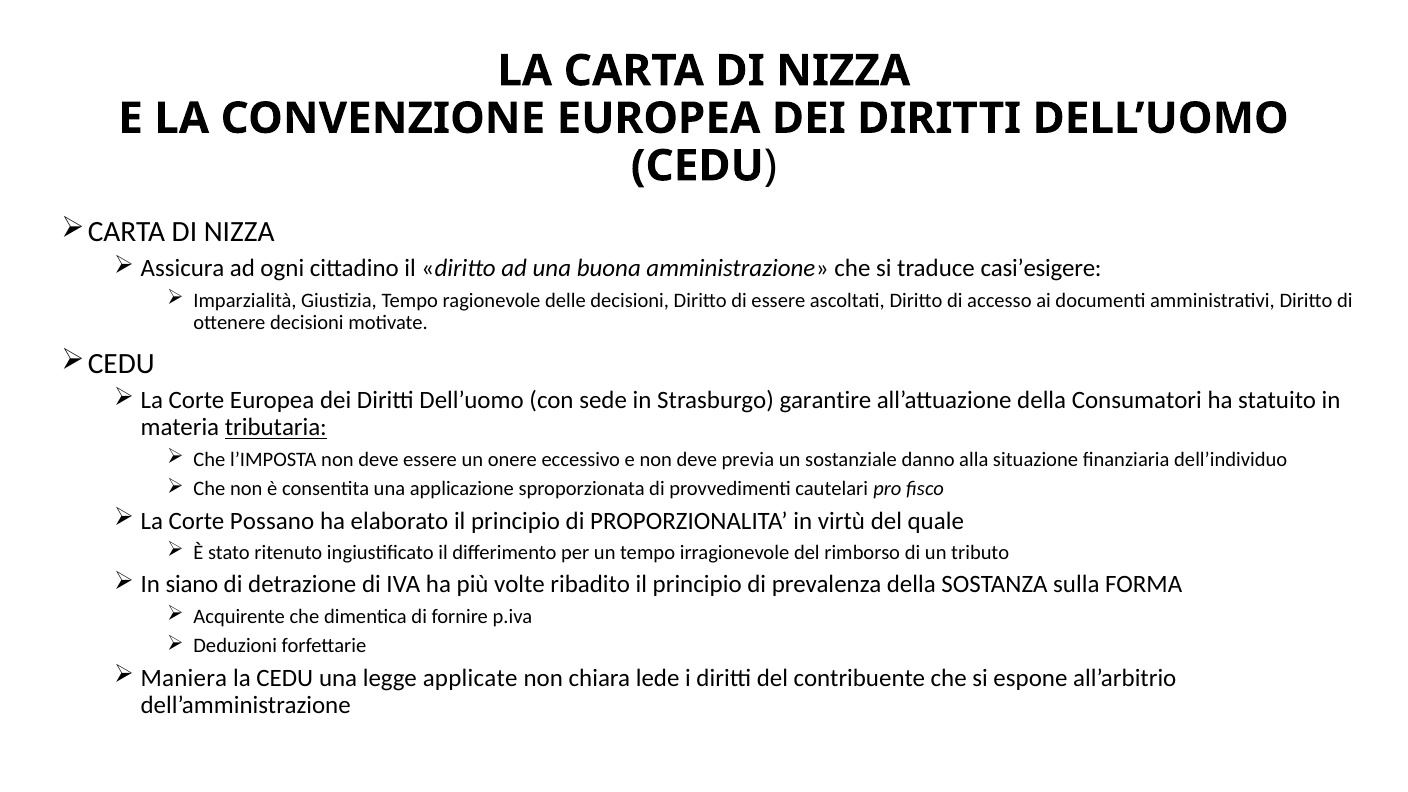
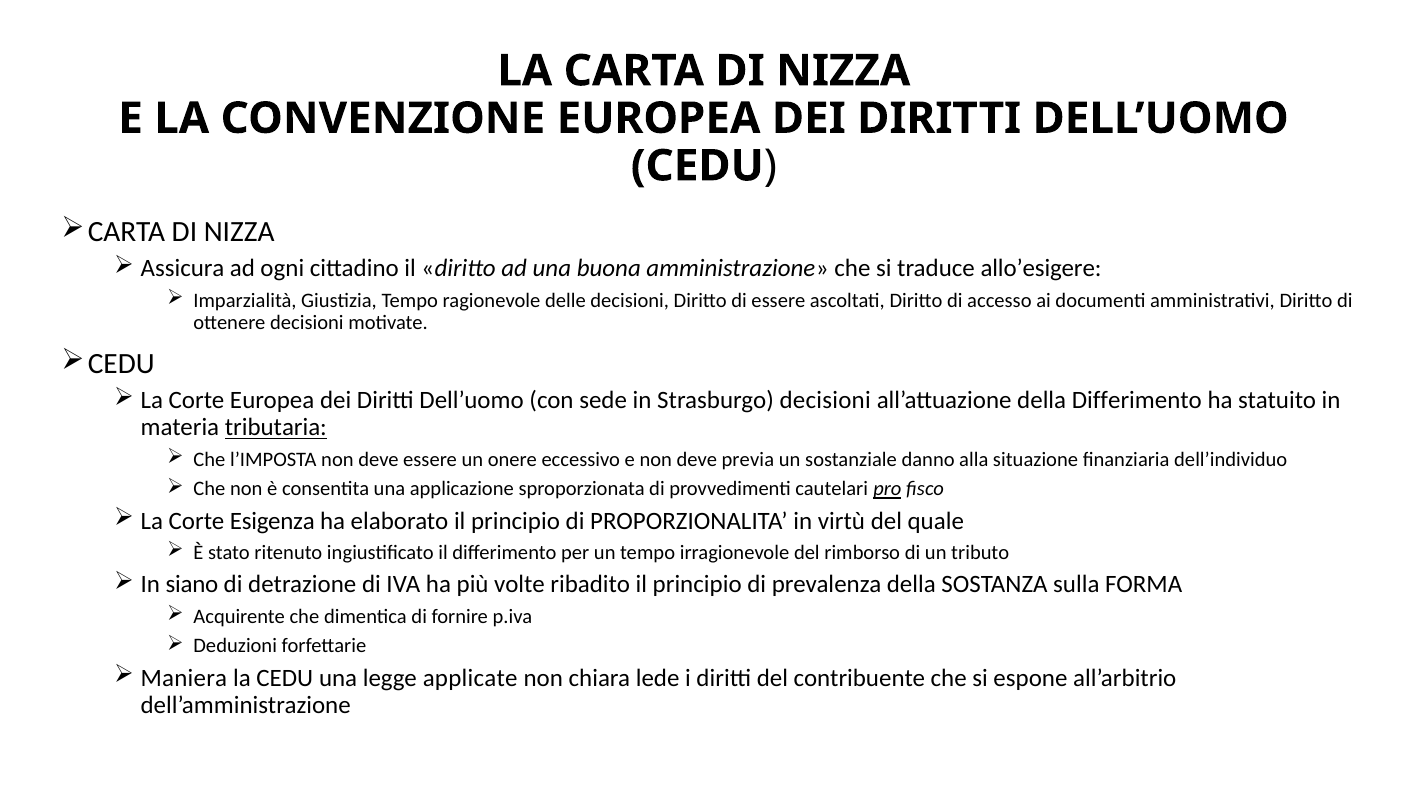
casi’esigere: casi’esigere -> allo’esigere
Strasburgo garantire: garantire -> decisioni
della Consumatori: Consumatori -> Differimento
pro underline: none -> present
Possano: Possano -> Esigenza
